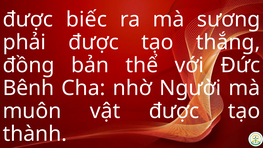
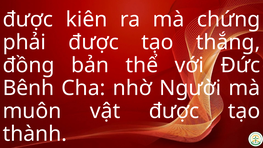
biếc: biếc -> kiên
sương: sương -> chứng
